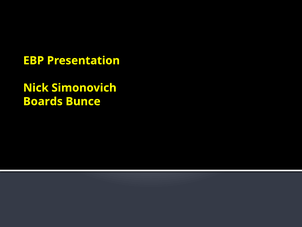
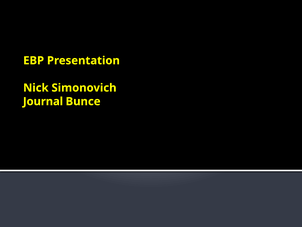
Boards: Boards -> Journal
